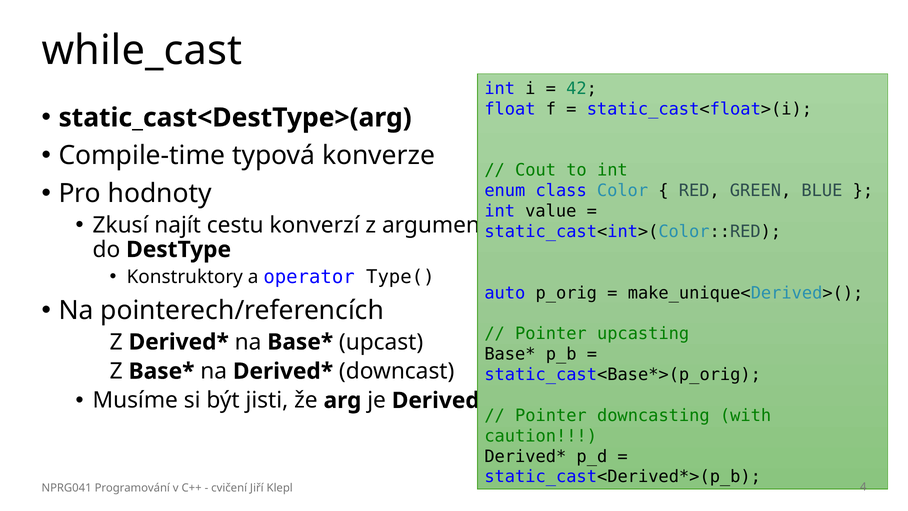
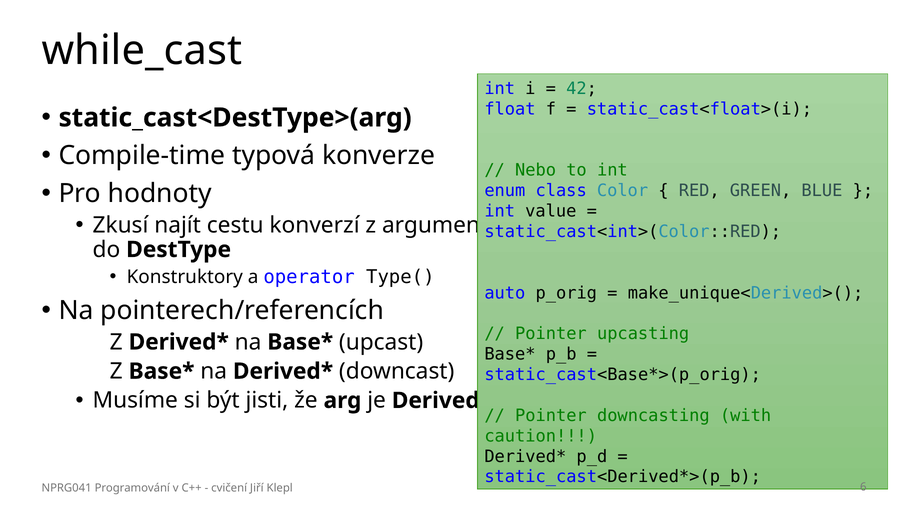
Cout: Cout -> Nebo
4: 4 -> 6
